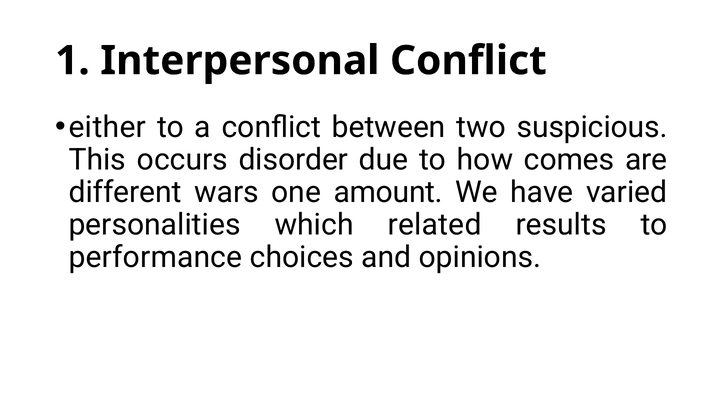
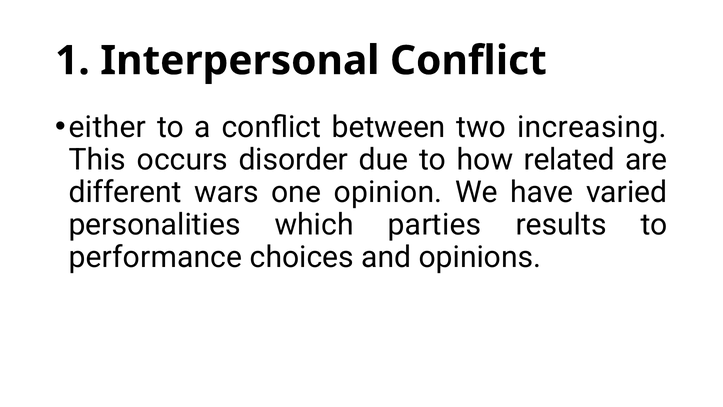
suspicious: suspicious -> increasing
comes: comes -> related
amount: amount -> opinion
related: related -> parties
